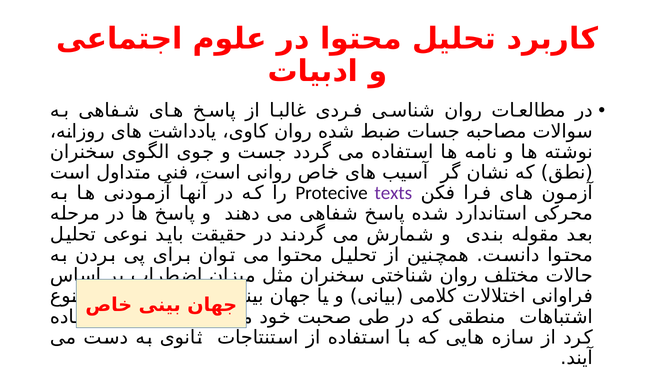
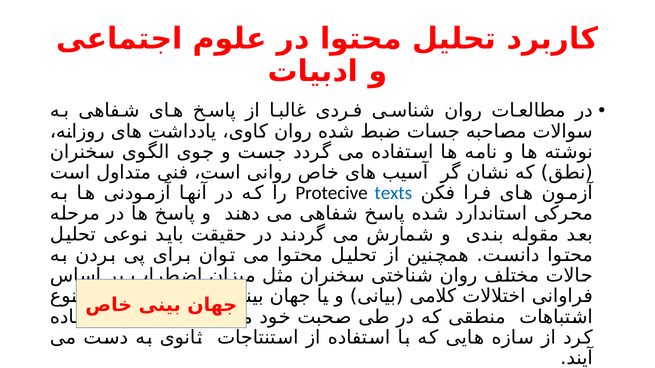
texts colour: purple -> blue
